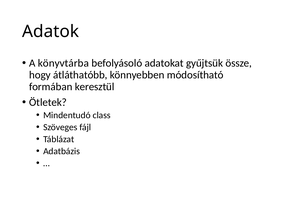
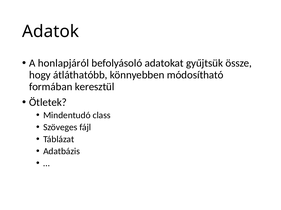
könyvtárba: könyvtárba -> honlapjáról
